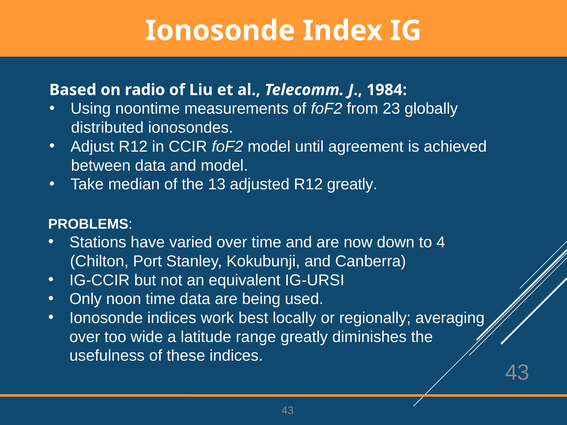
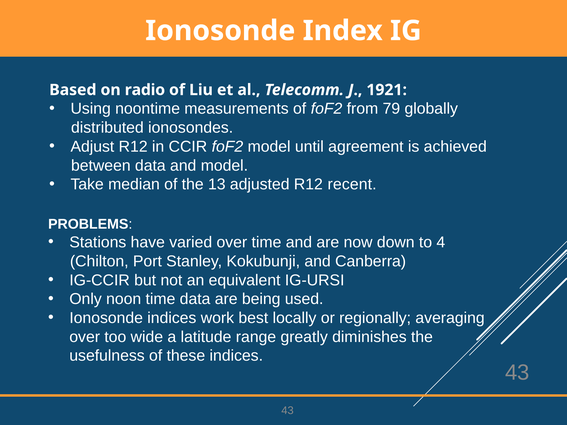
1984: 1984 -> 1921
23: 23 -> 79
R12 greatly: greatly -> recent
